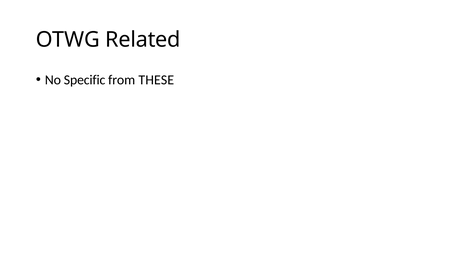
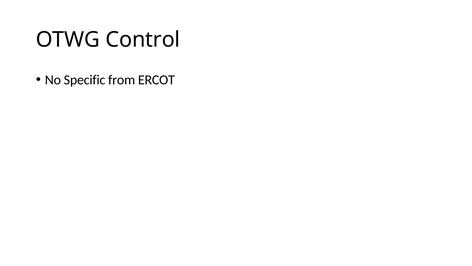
Related: Related -> Control
THESE: THESE -> ERCOT
